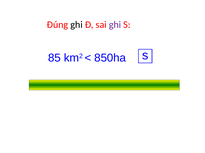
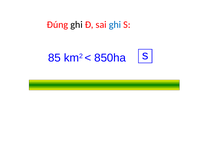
ghi at (115, 25) colour: purple -> blue
